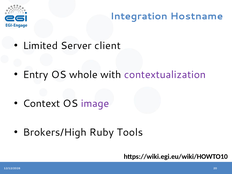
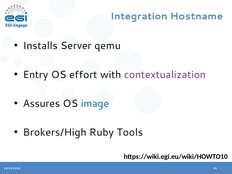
Limited: Limited -> Installs
client: client -> qemu
whole: whole -> effort
Context: Context -> Assures
image colour: purple -> blue
